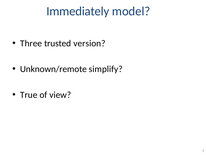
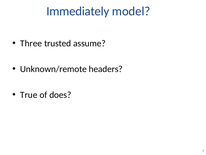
version: version -> assume
simplify: simplify -> headers
view: view -> does
